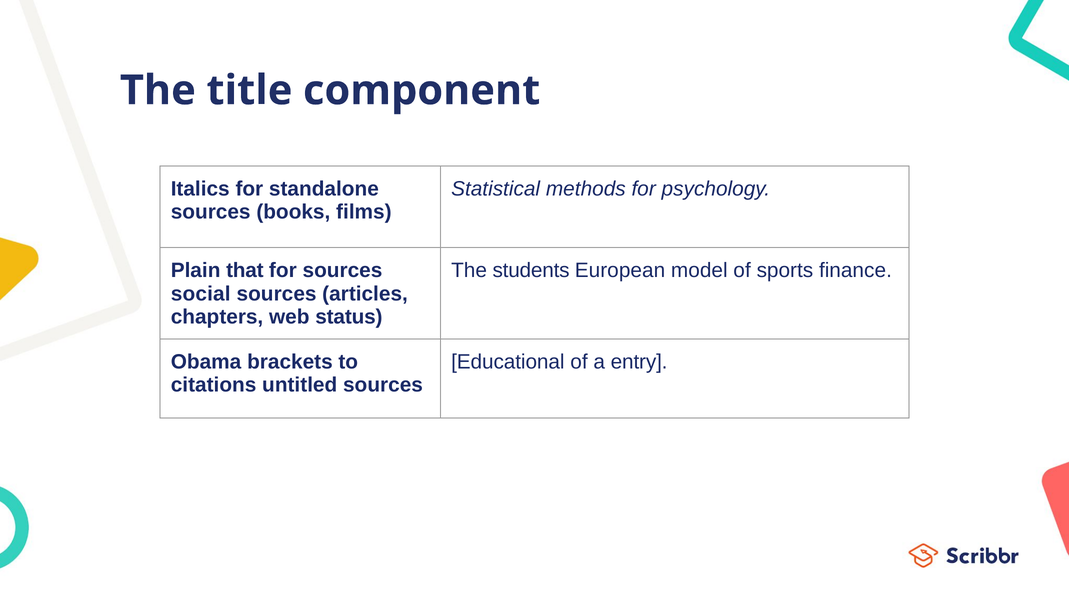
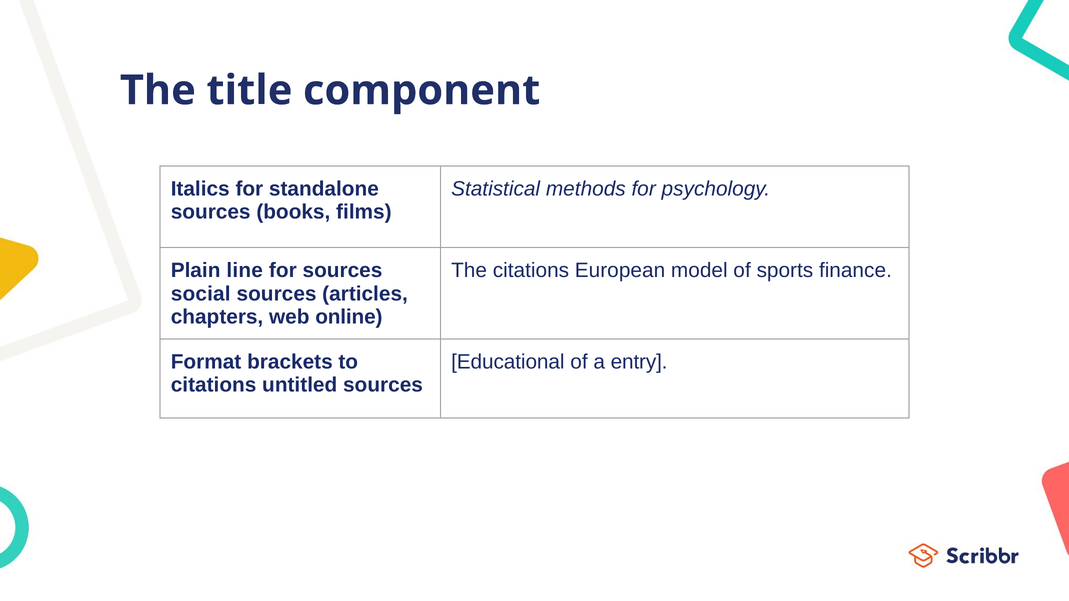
that: that -> line
The students: students -> citations
status: status -> online
Obama: Obama -> Format
